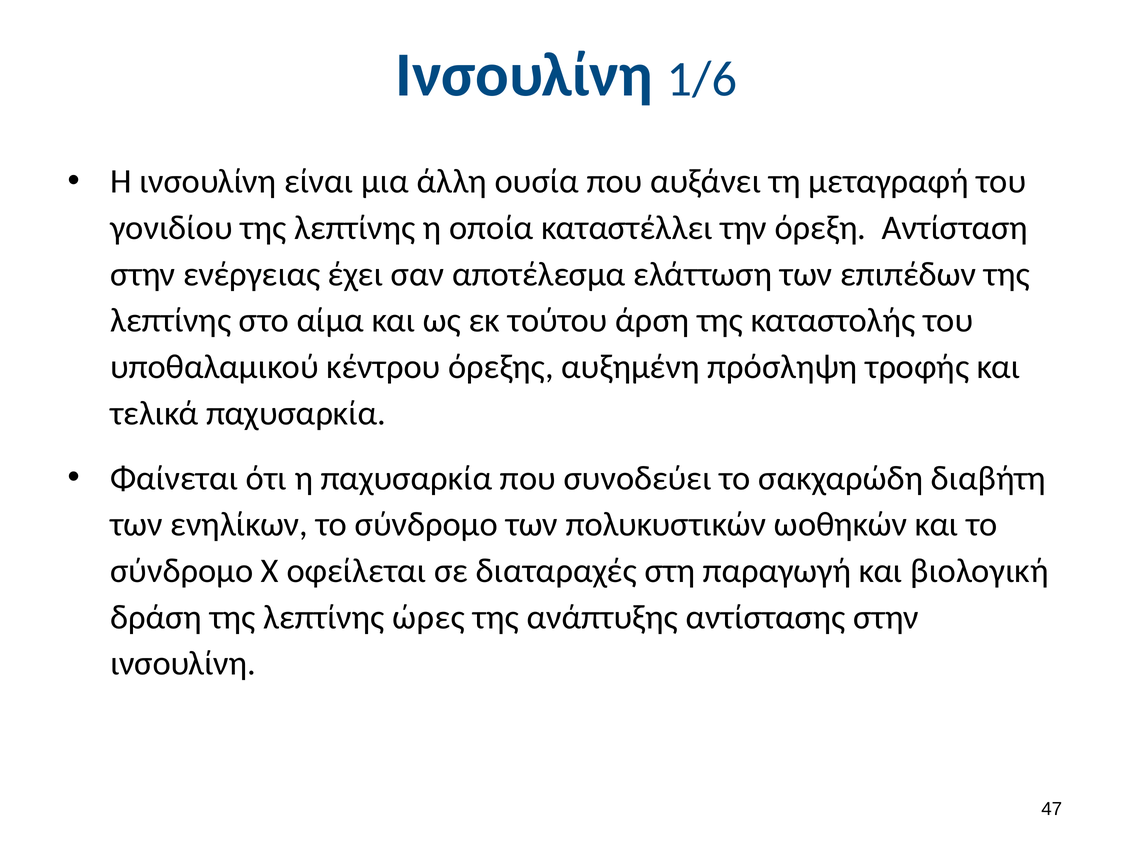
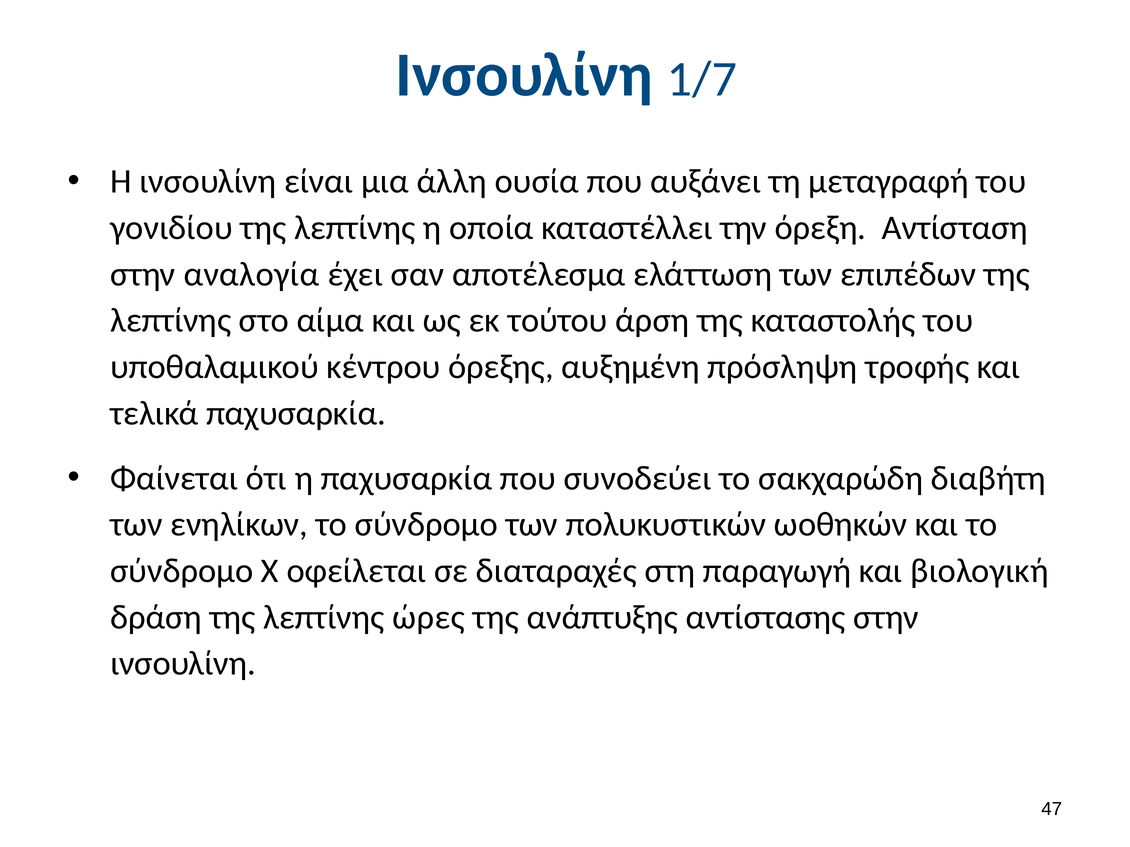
1/6: 1/6 -> 1/7
ενέργειας: ενέργειας -> αναλογία
